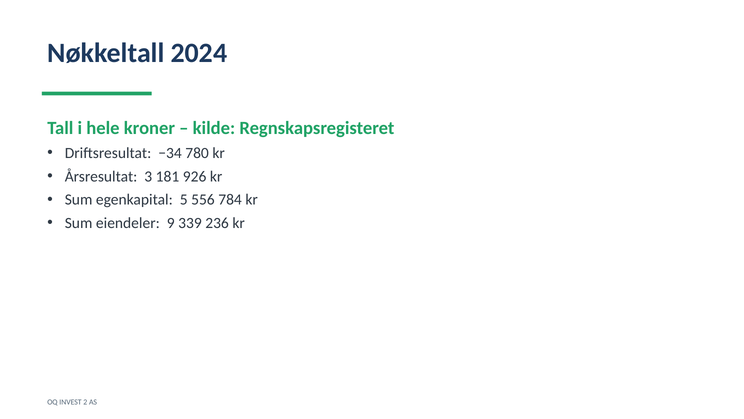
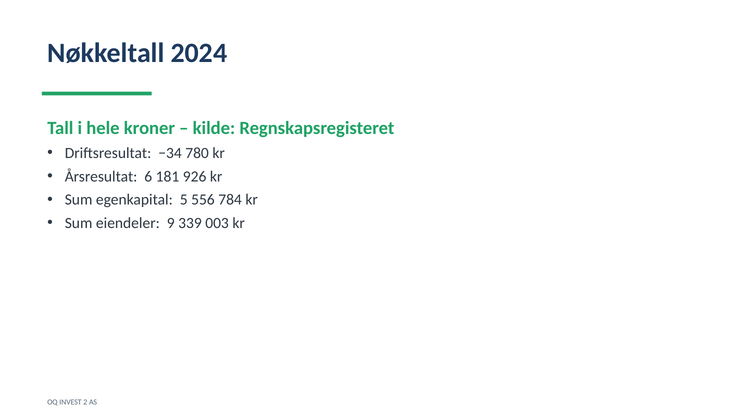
3: 3 -> 6
236: 236 -> 003
